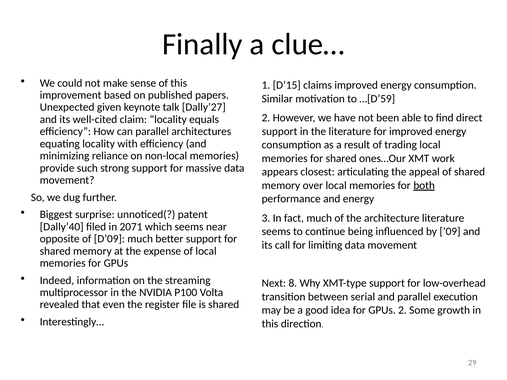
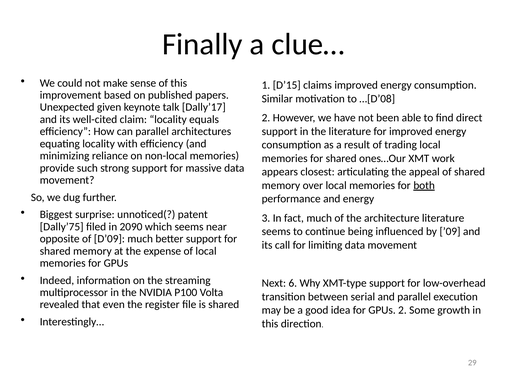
…[D’59: …[D’59 -> …[D’08
Dally’27: Dally’27 -> Dally’17
Dally’40: Dally’40 -> Dally’75
2071: 2071 -> 2090
8: 8 -> 6
